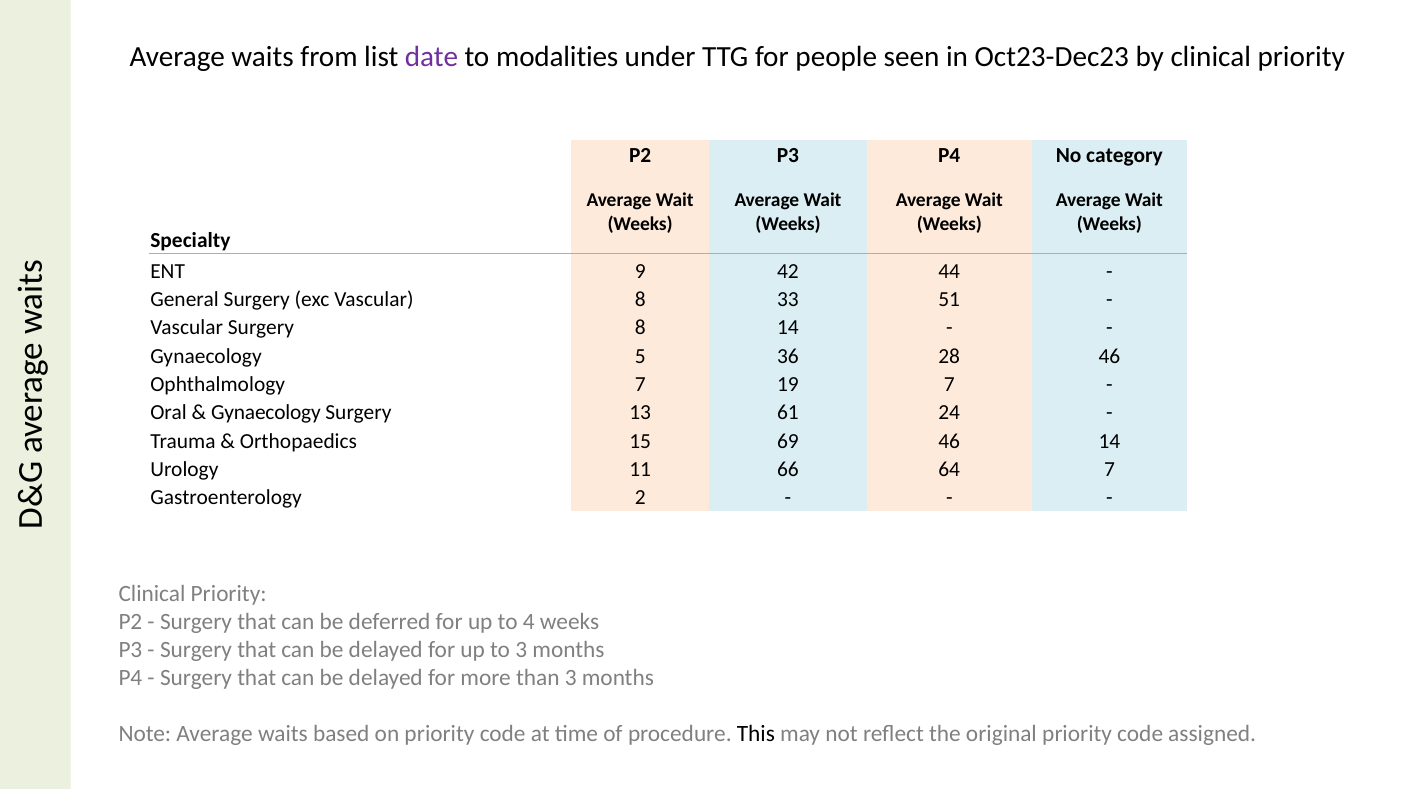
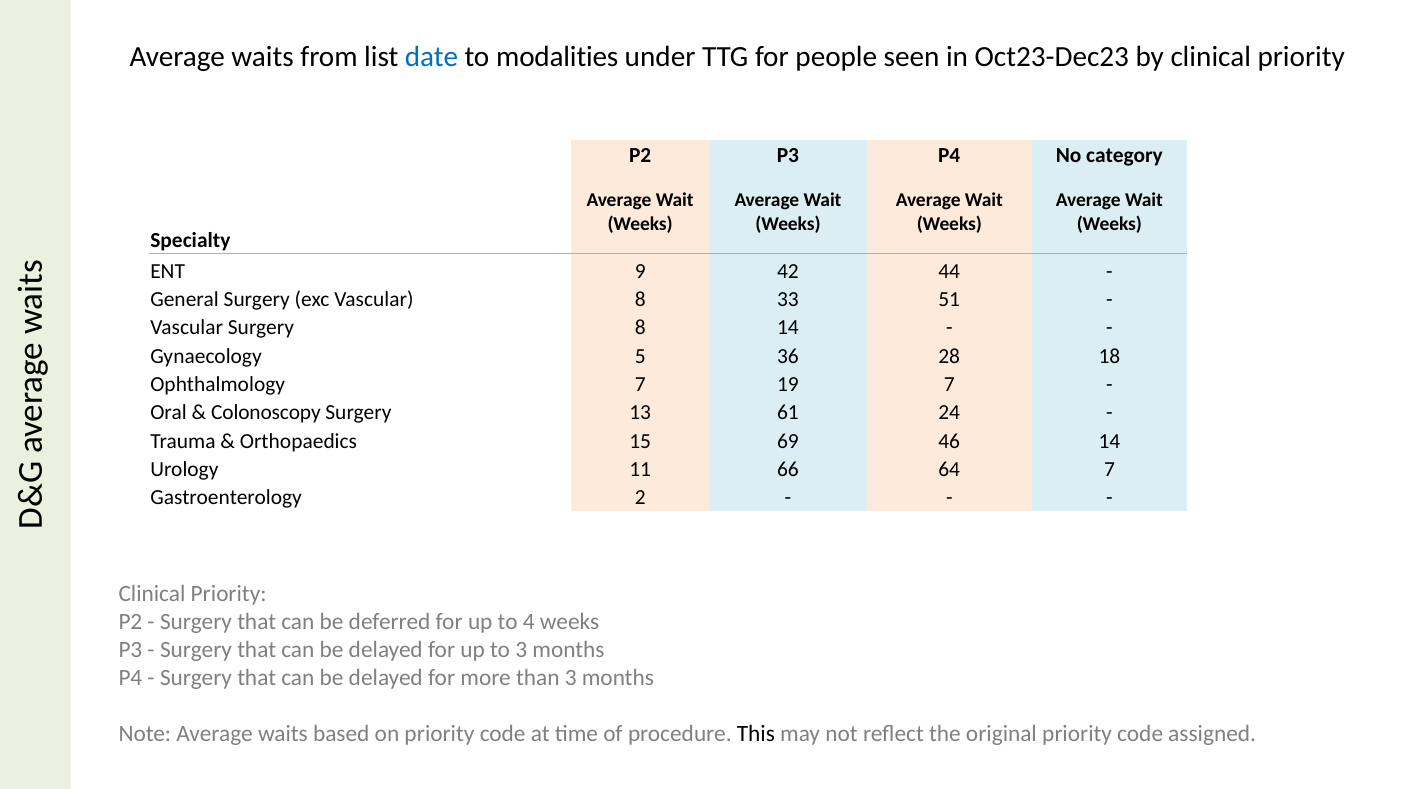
date colour: purple -> blue
28 46: 46 -> 18
Gynaecology at (266, 412): Gynaecology -> Colonoscopy
